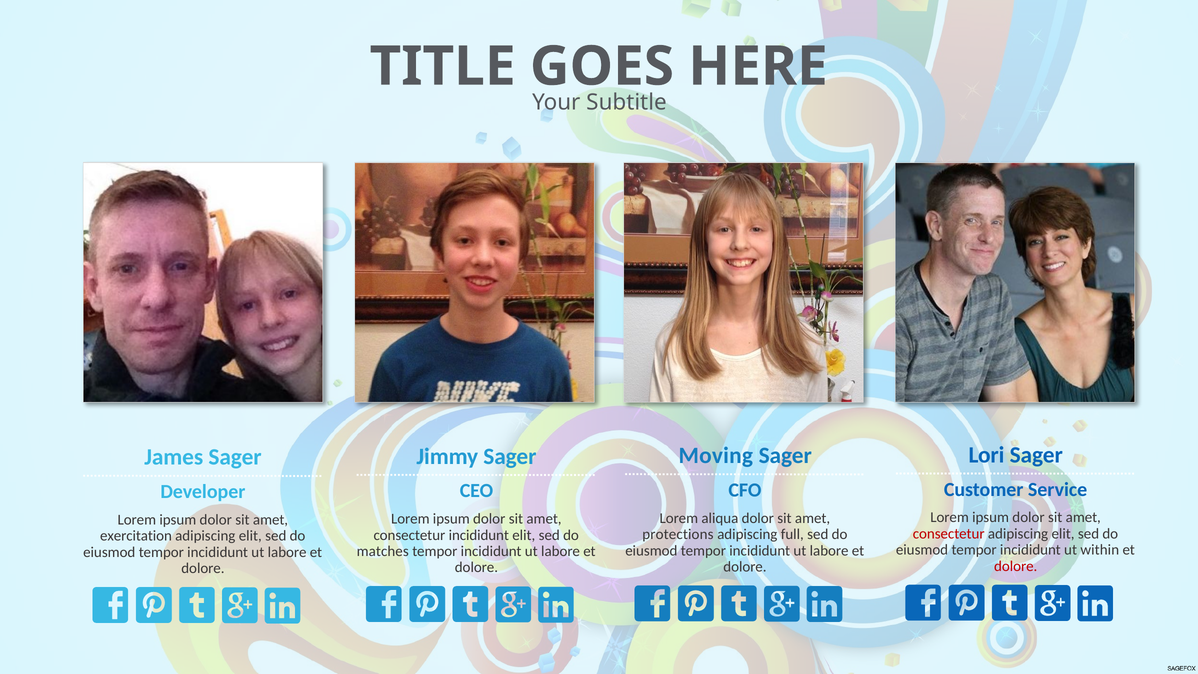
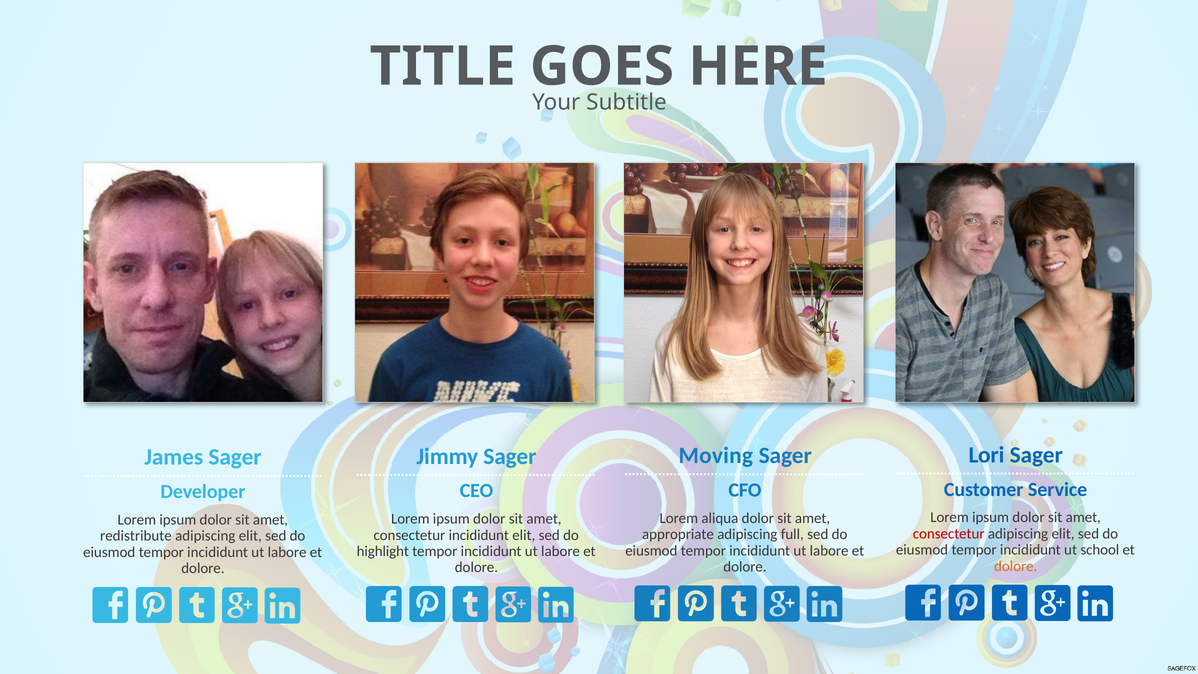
protections: protections -> appropriate
exercitation: exercitation -> redistribute
within: within -> school
matches: matches -> highlight
dolore at (1016, 566) colour: red -> orange
